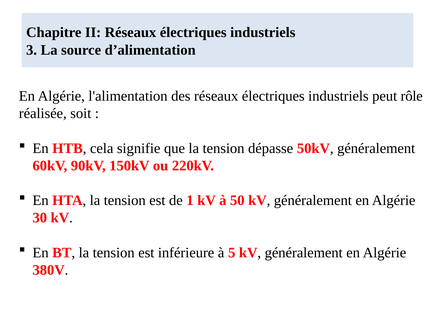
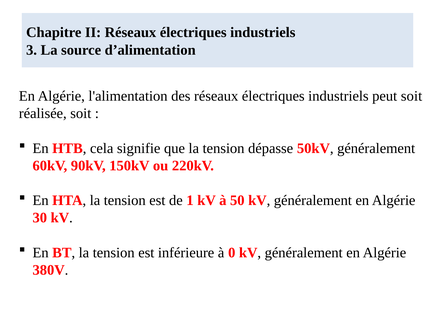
peut rôle: rôle -> soit
5: 5 -> 0
